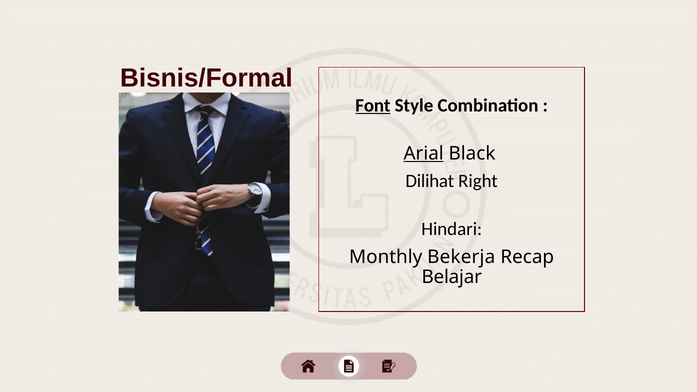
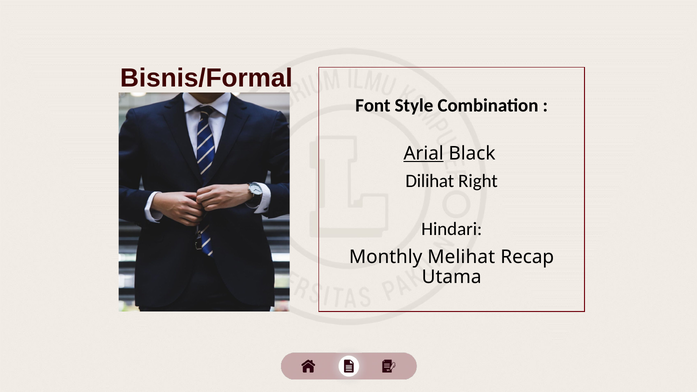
Font underline: present -> none
Bekerja: Bekerja -> Melihat
Belajar: Belajar -> Utama
